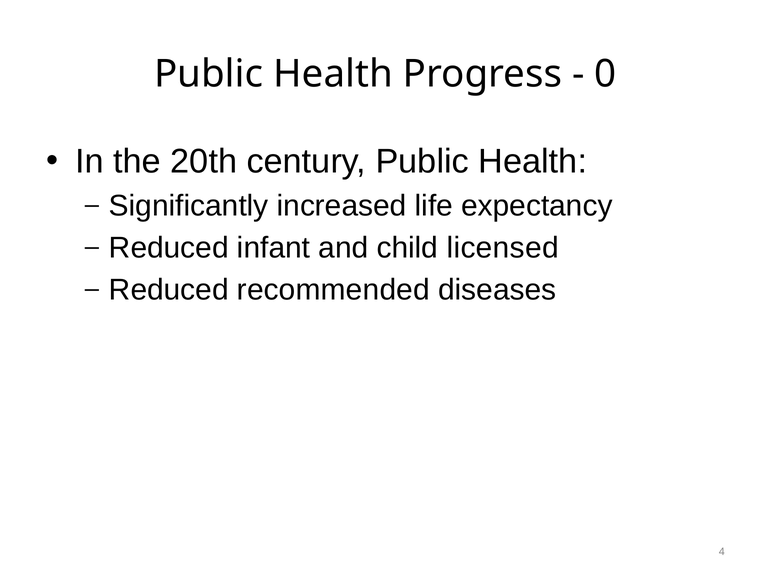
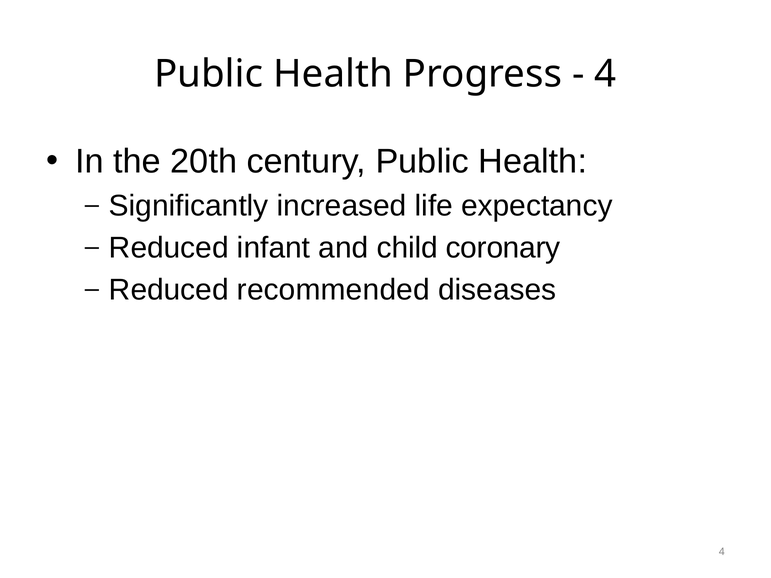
0 at (606, 74): 0 -> 4
licensed: licensed -> coronary
